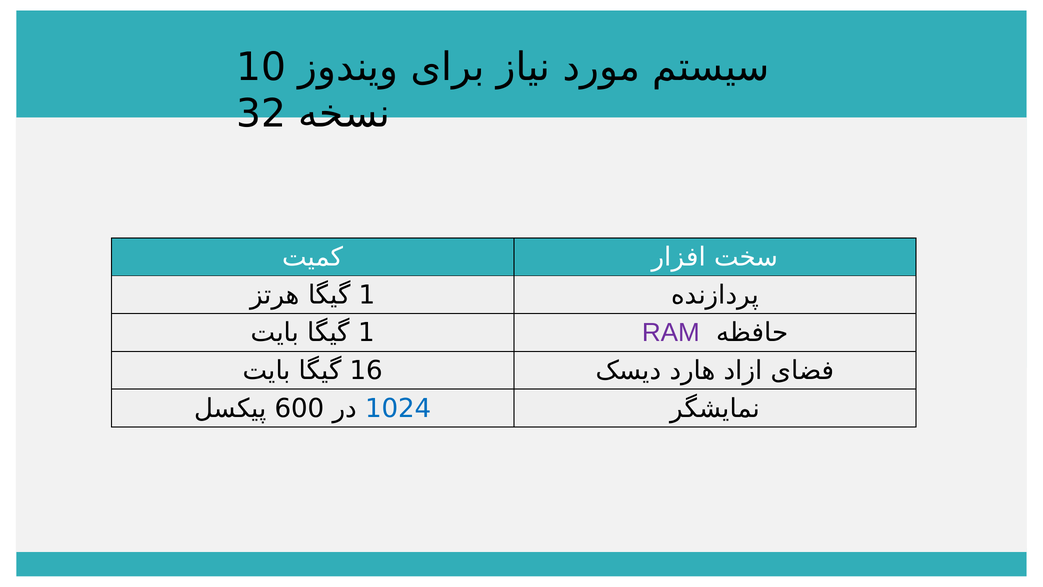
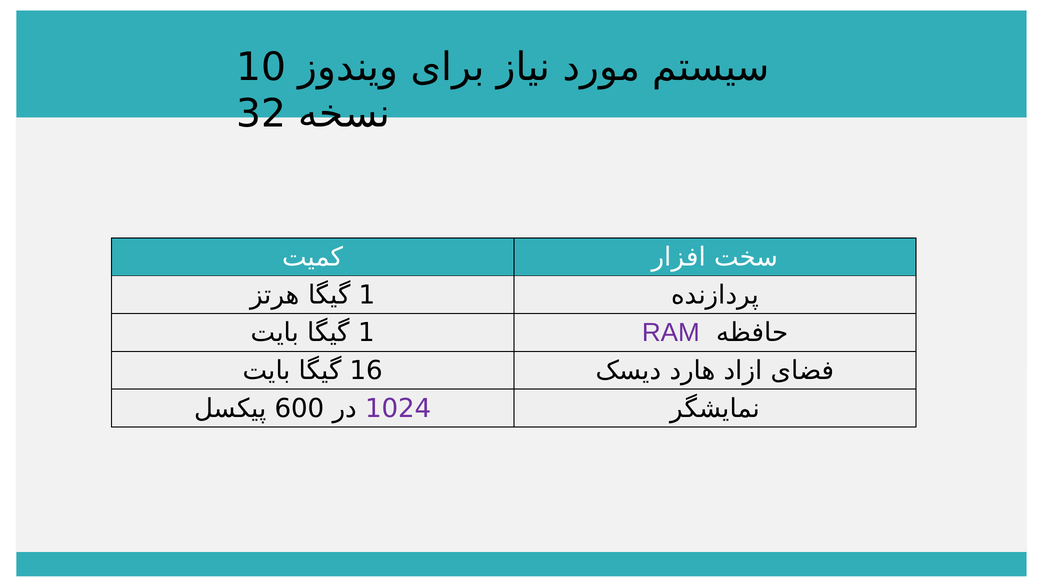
1024 colour: blue -> purple
